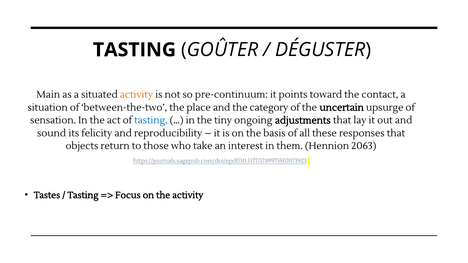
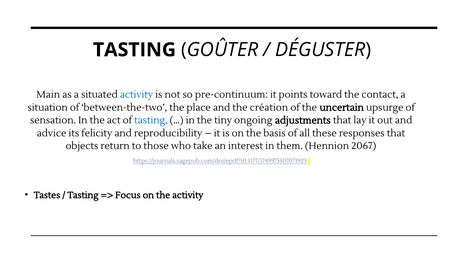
activity at (137, 95) colour: orange -> blue
category: category -> création
sound: sound -> advice
2063: 2063 -> 2067
